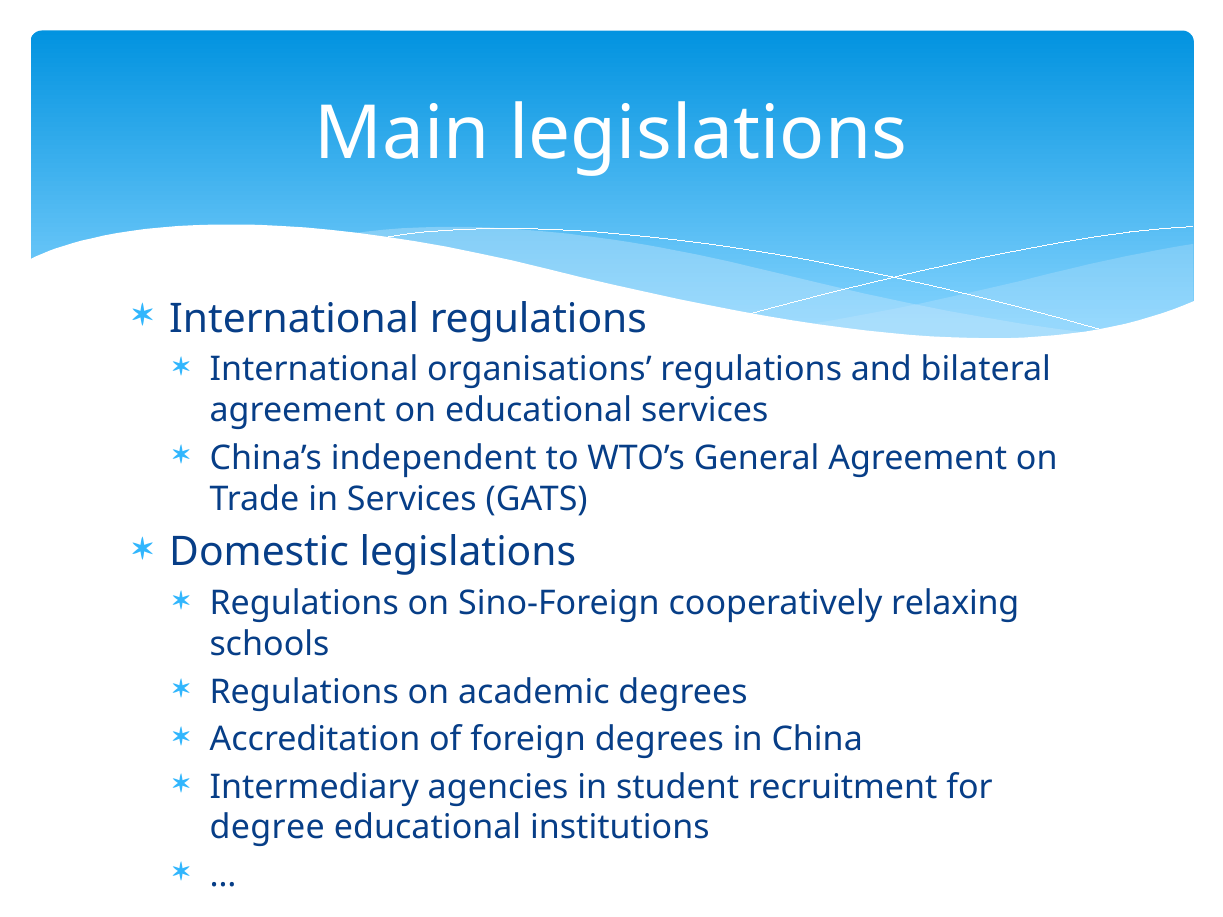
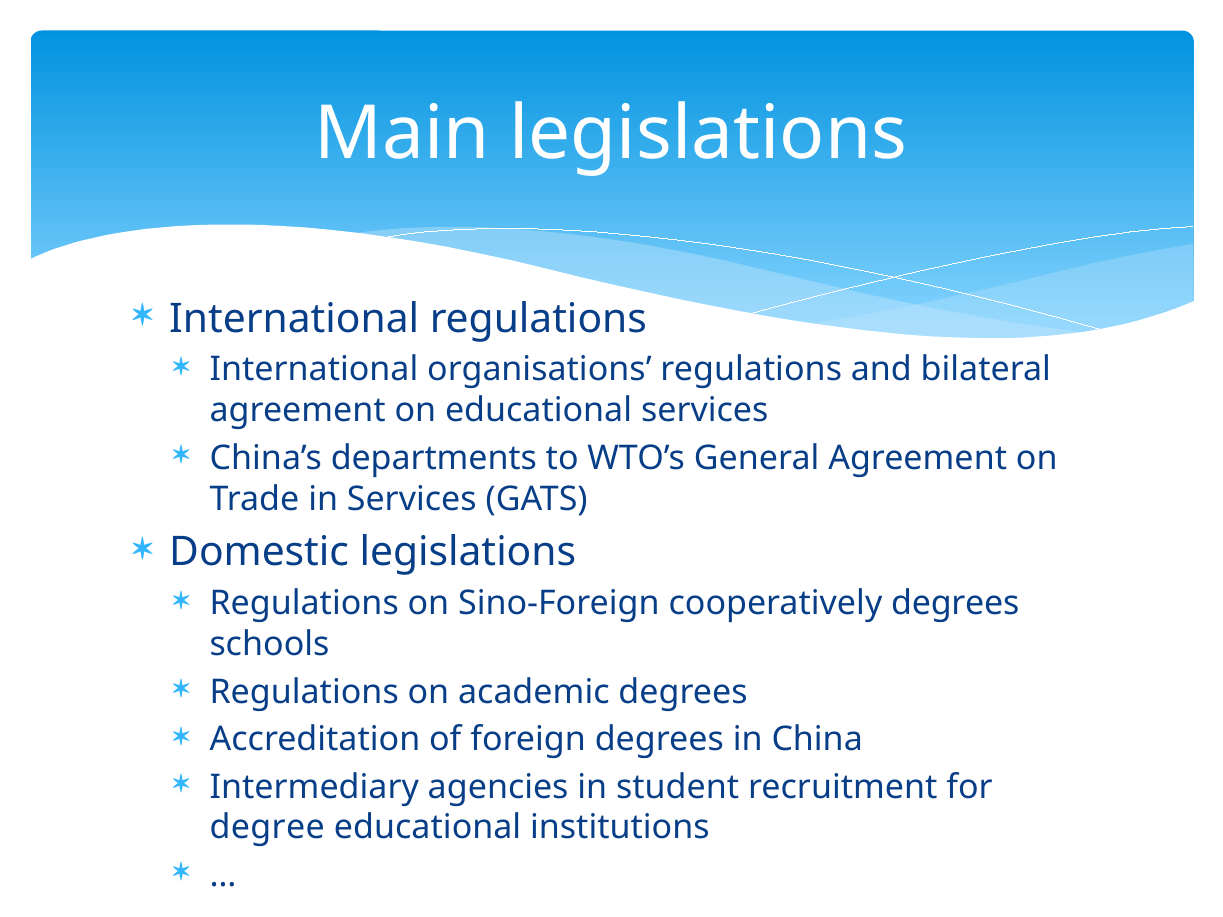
independent: independent -> departments
cooperatively relaxing: relaxing -> degrees
